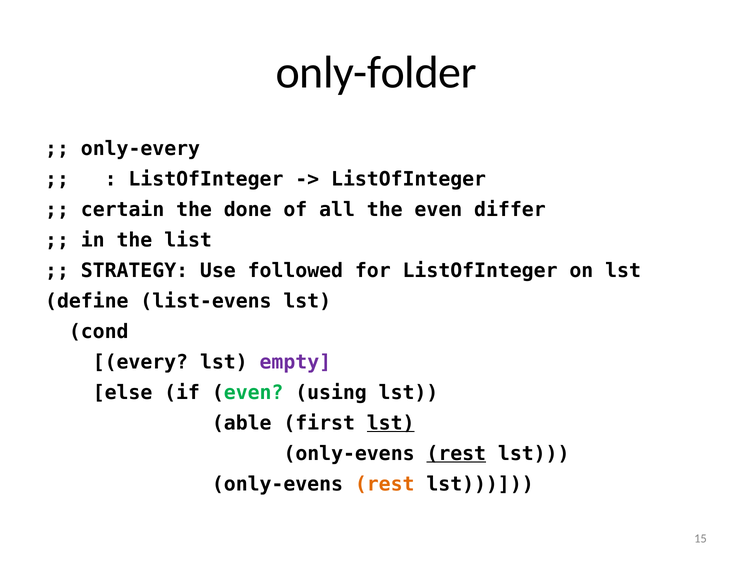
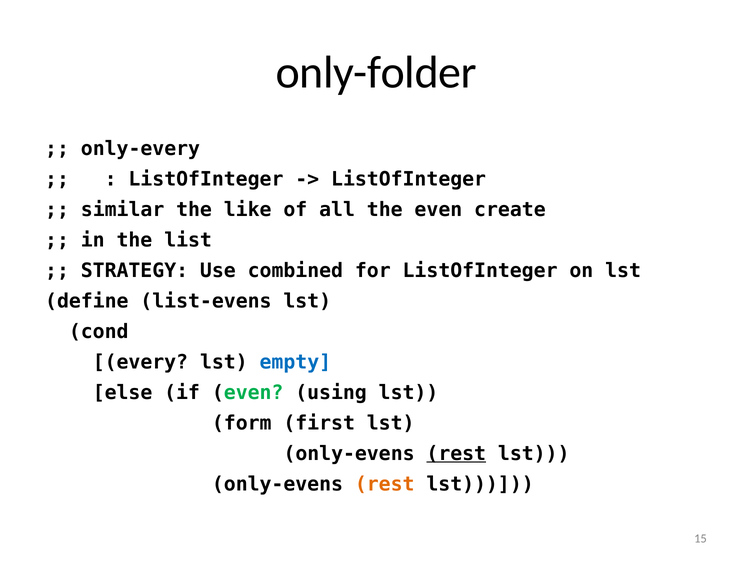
certain: certain -> similar
done: done -> like
differ: differ -> create
followed: followed -> combined
empty colour: purple -> blue
able: able -> form
lst at (391, 423) underline: present -> none
